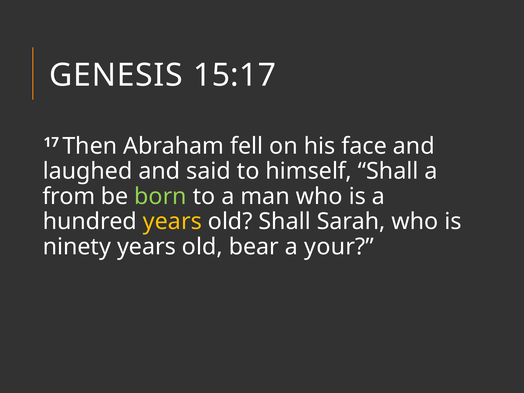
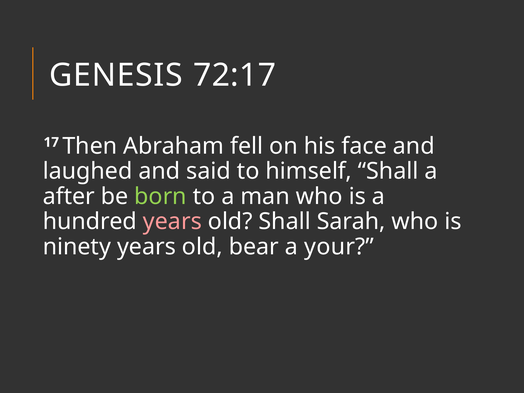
15:17: 15:17 -> 72:17
from: from -> after
years at (172, 222) colour: yellow -> pink
